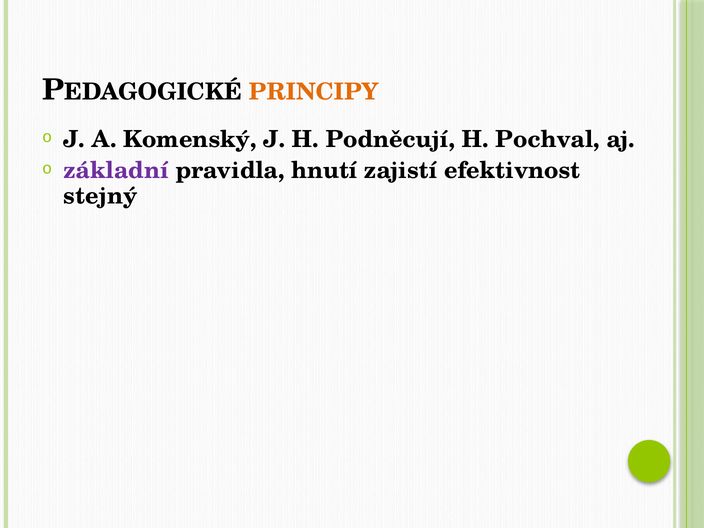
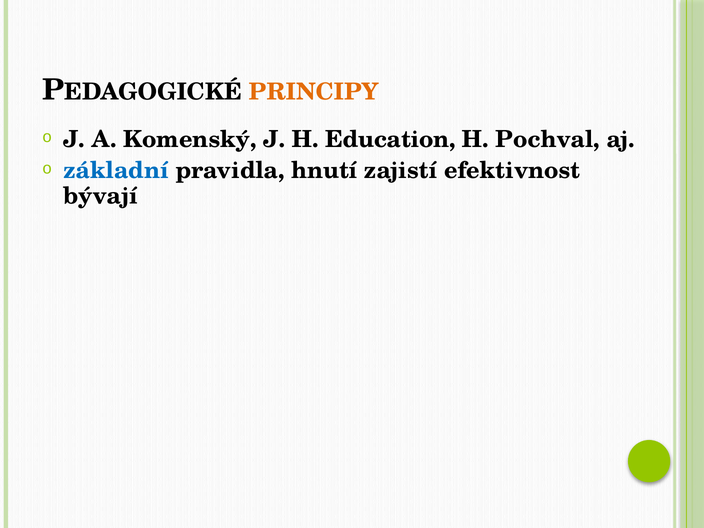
Podněcují: Podněcují -> Education
základní colour: purple -> blue
stejný: stejný -> bývají
